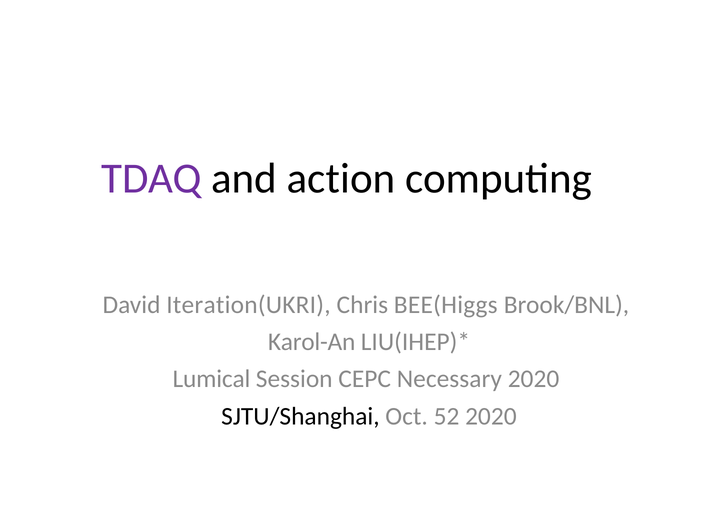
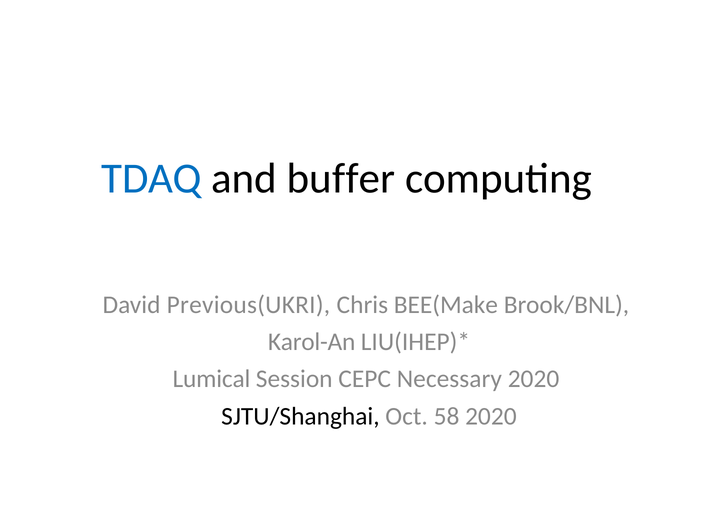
TDAQ colour: purple -> blue
action: action -> buffer
Iteration(UKRI: Iteration(UKRI -> Previous(UKRI
BEE(Higgs: BEE(Higgs -> BEE(Make
52: 52 -> 58
